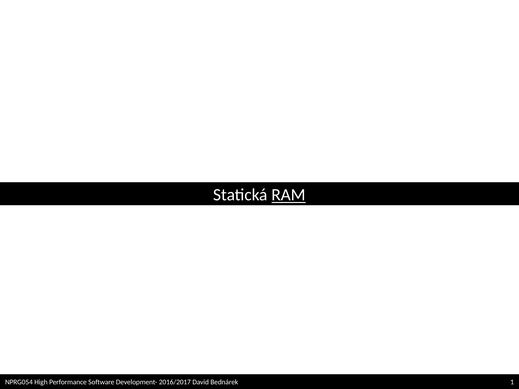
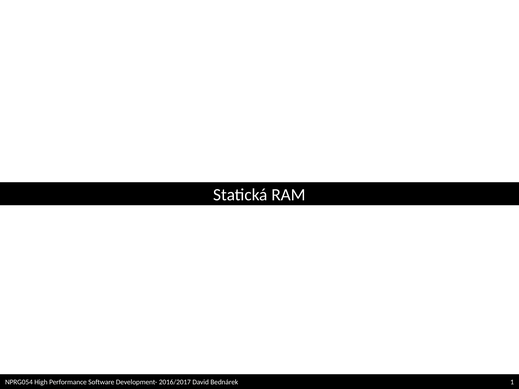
RAM underline: present -> none
